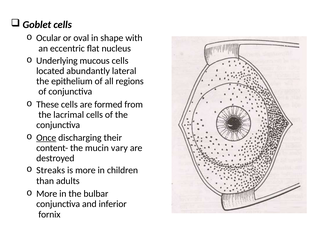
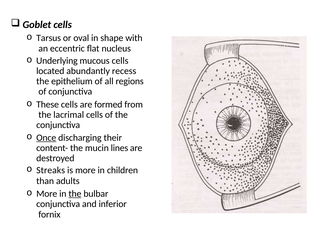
Ocular: Ocular -> Tarsus
lateral: lateral -> recess
vary: vary -> lines
the at (75, 194) underline: none -> present
